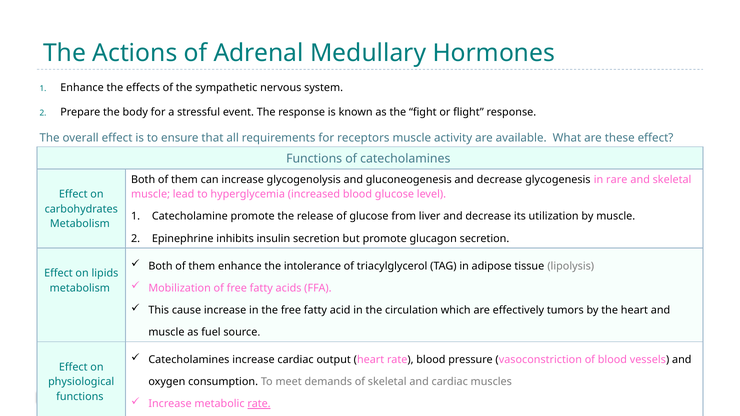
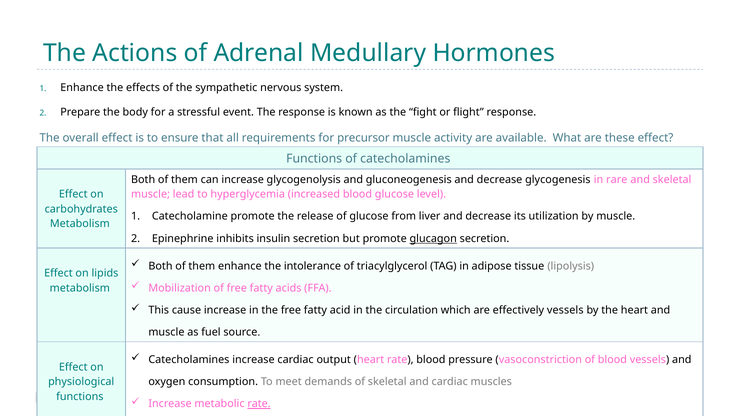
receptors: receptors -> precursor
glucagon underline: none -> present
effectively tumors: tumors -> vessels
